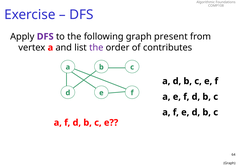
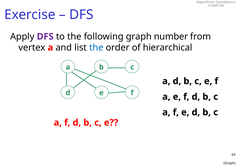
present: present -> number
the at (96, 48) colour: purple -> blue
contributes: contributes -> hierarchical
